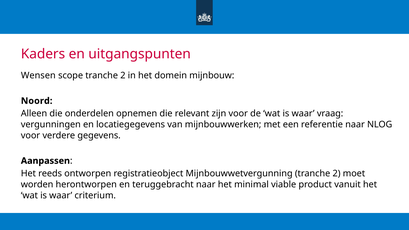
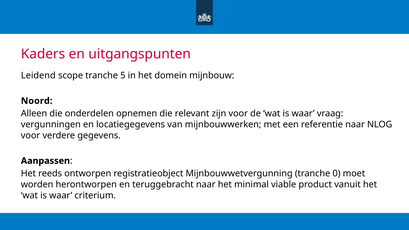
Wensen: Wensen -> Leidend
scope tranche 2: 2 -> 5
Mijnbouwwetvergunning tranche 2: 2 -> 0
